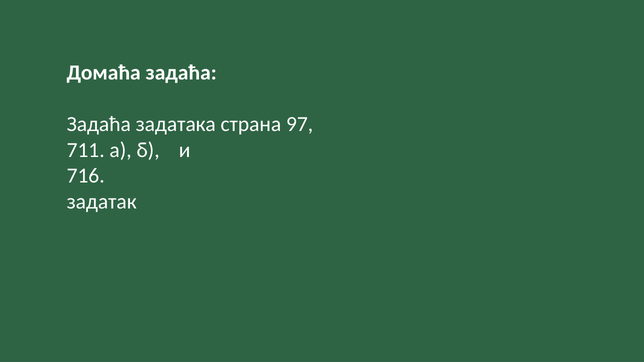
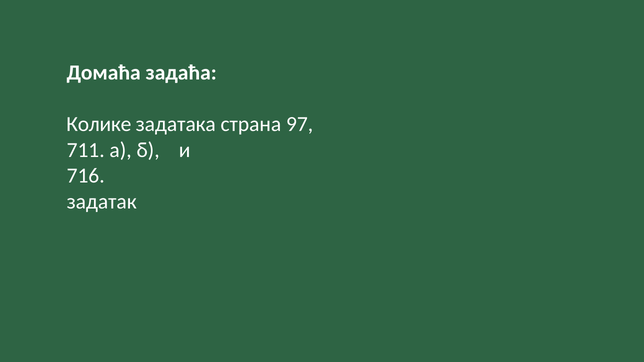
Задаћа at (99, 124): Задаћа -> Колике
